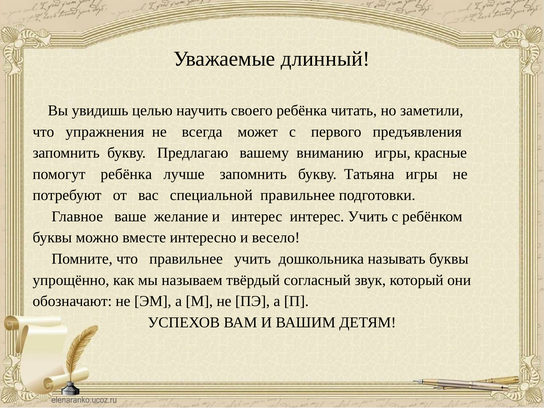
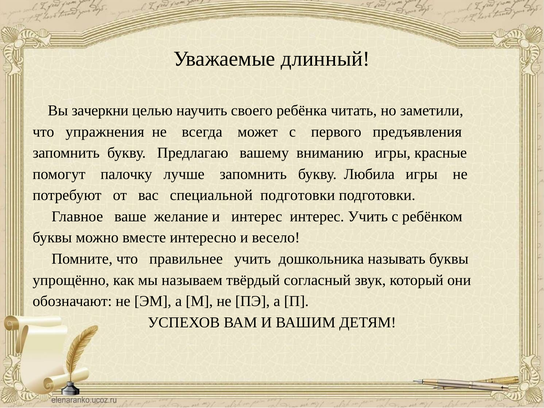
увидишь: увидишь -> зачеркни
помогут ребёнка: ребёнка -> палочку
Татьяна: Татьяна -> Любила
специальной правильнее: правильнее -> подготовки
